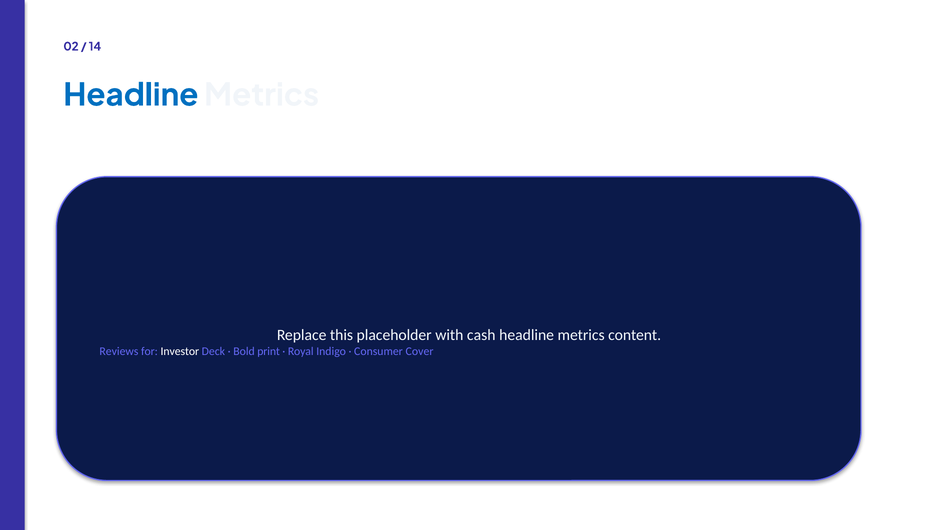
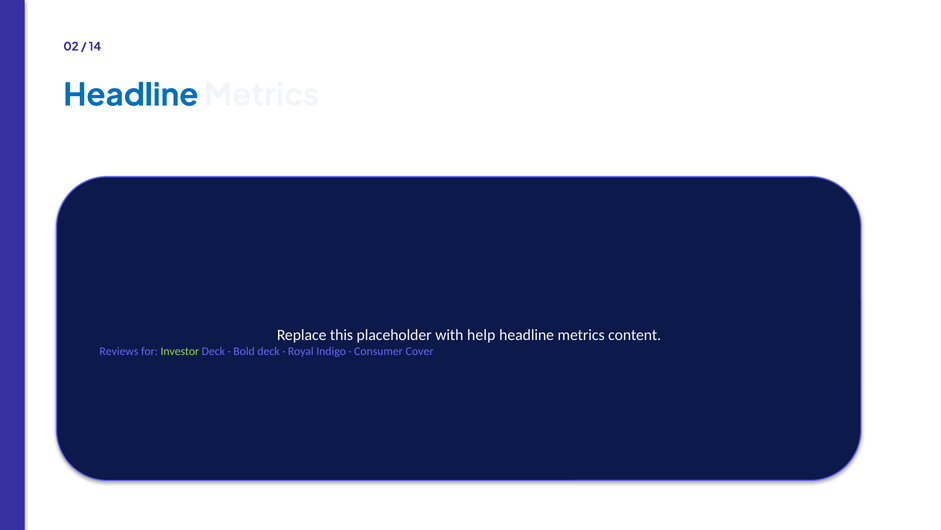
cash: cash -> help
Investor colour: white -> light green
Bold print: print -> deck
